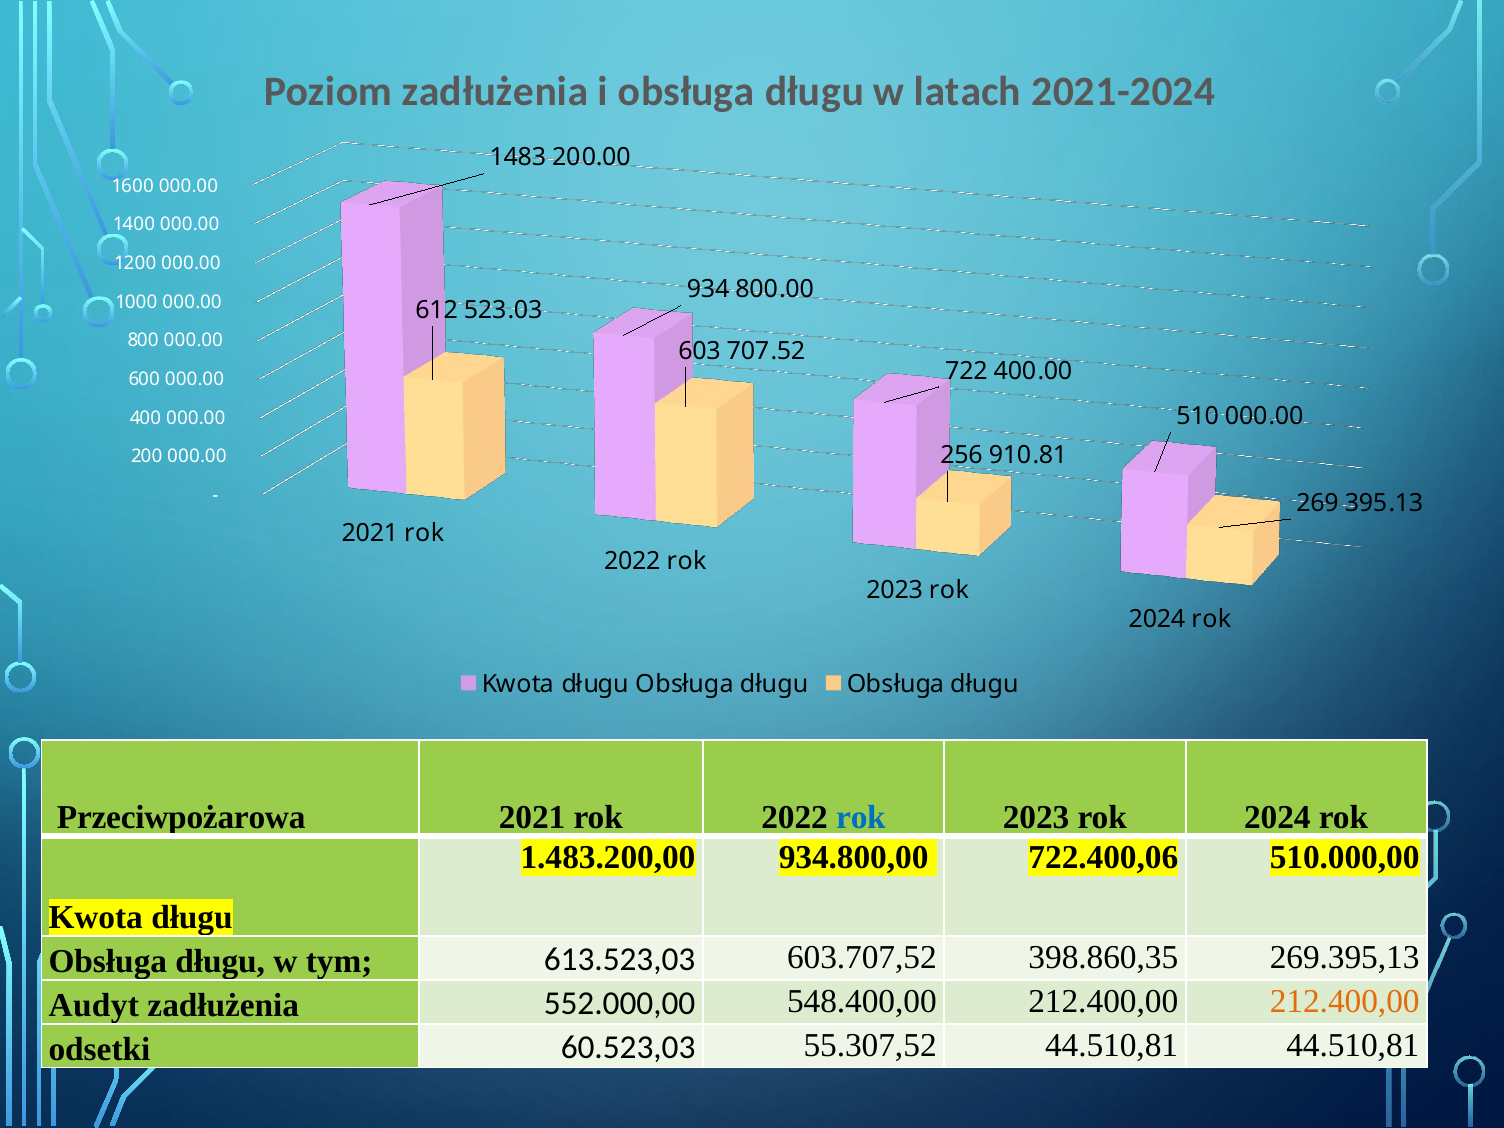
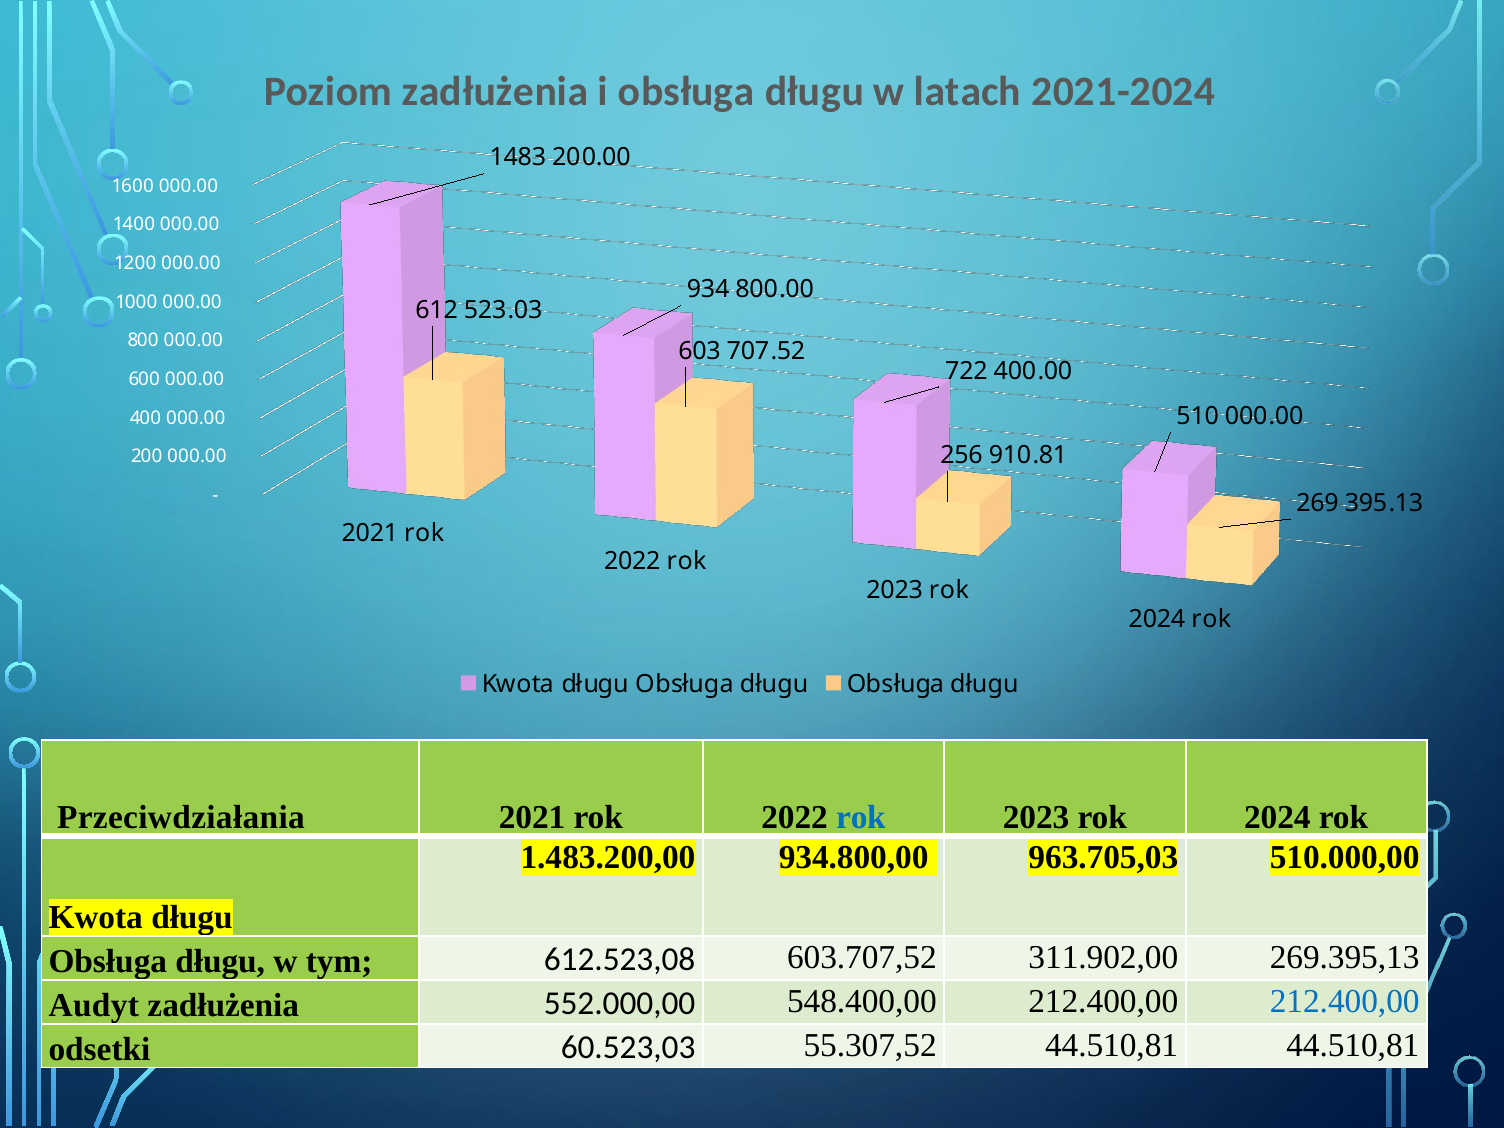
Przeciwpożarowa: Przeciwpożarowa -> Przeciwdziałania
722.400,06: 722.400,06 -> 963.705,03
613.523,03: 613.523,03 -> 612.523,08
398.860,35: 398.860,35 -> 311.902,00
212.400,00 at (1345, 1001) colour: orange -> blue
